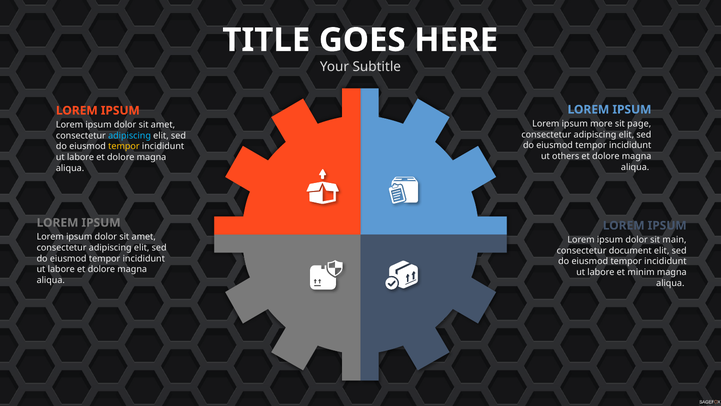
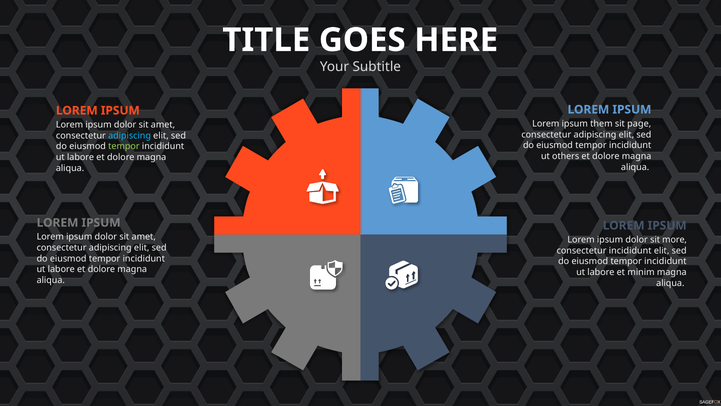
more: more -> them
tempor at (124, 146) colour: yellow -> light green
main: main -> more
consectetur document: document -> incididunt
